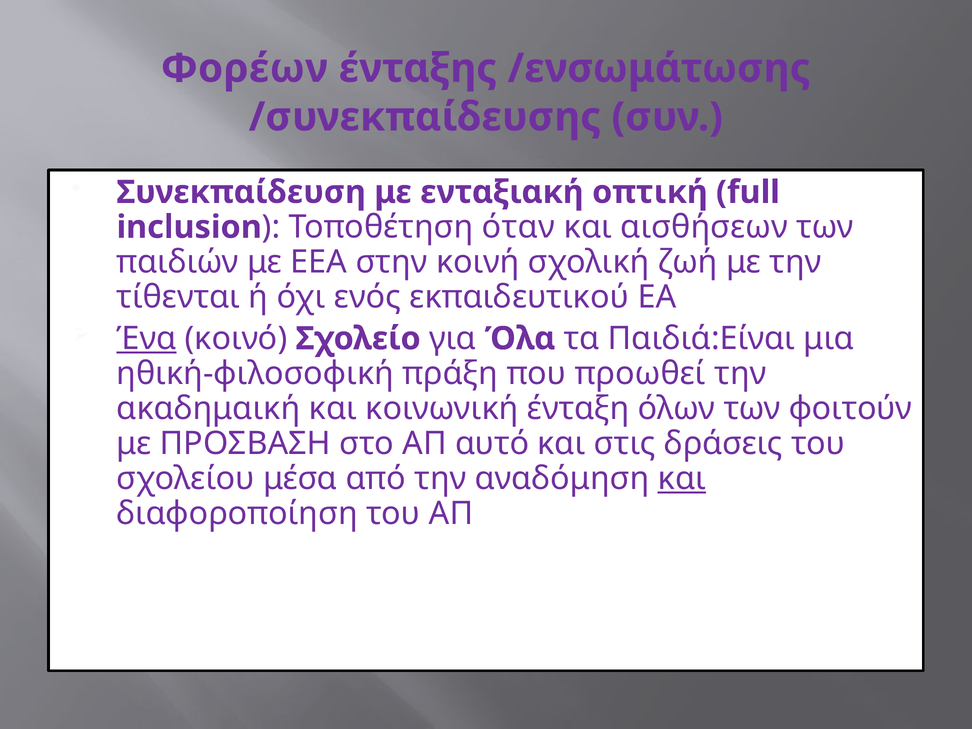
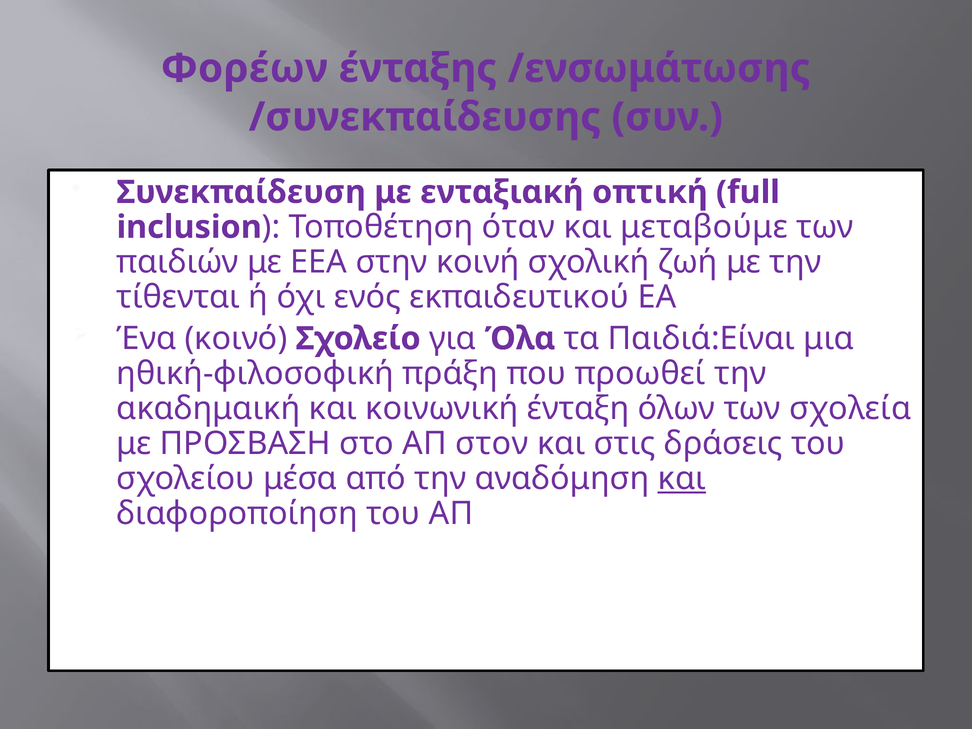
αισθήσεων: αισθήσεων -> μεταβούμε
Ένα underline: present -> none
φοιτούν: φοιτούν -> σχολεία
αυτό: αυτό -> στον
